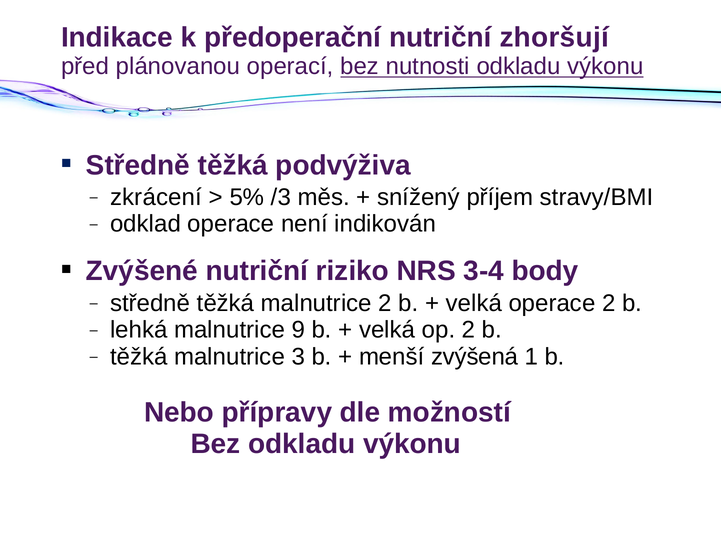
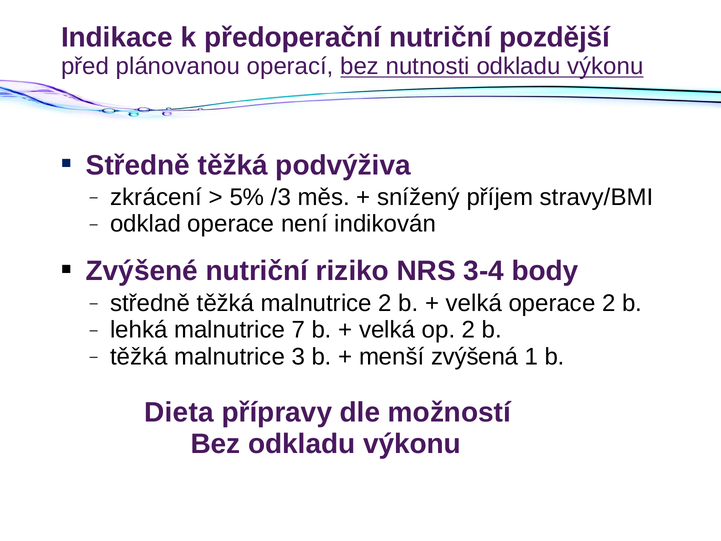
zhoršují: zhoršují -> pozdější
9: 9 -> 7
Nebo: Nebo -> Dieta
